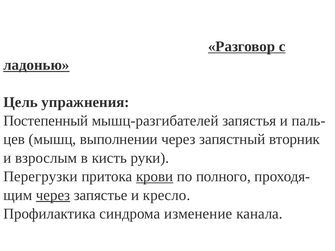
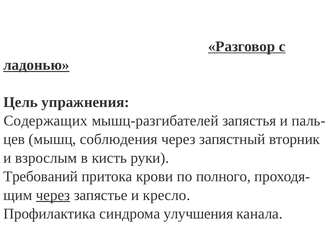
Постепенный: Постепенный -> Содержащих
выполнении: выполнении -> соблюдения
Перегрузки: Перегрузки -> Требований
крови underline: present -> none
изменение: изменение -> улучшения
